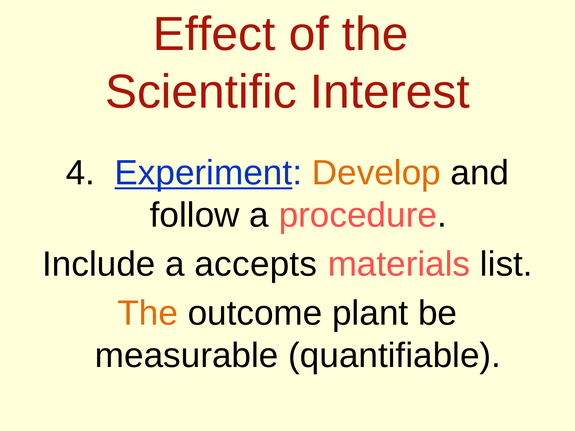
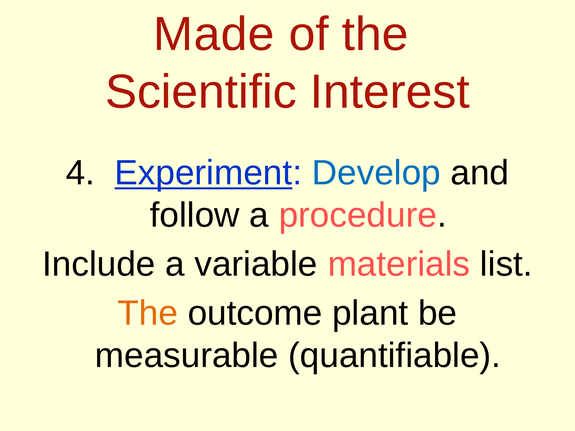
Effect: Effect -> Made
Develop colour: orange -> blue
accepts: accepts -> variable
